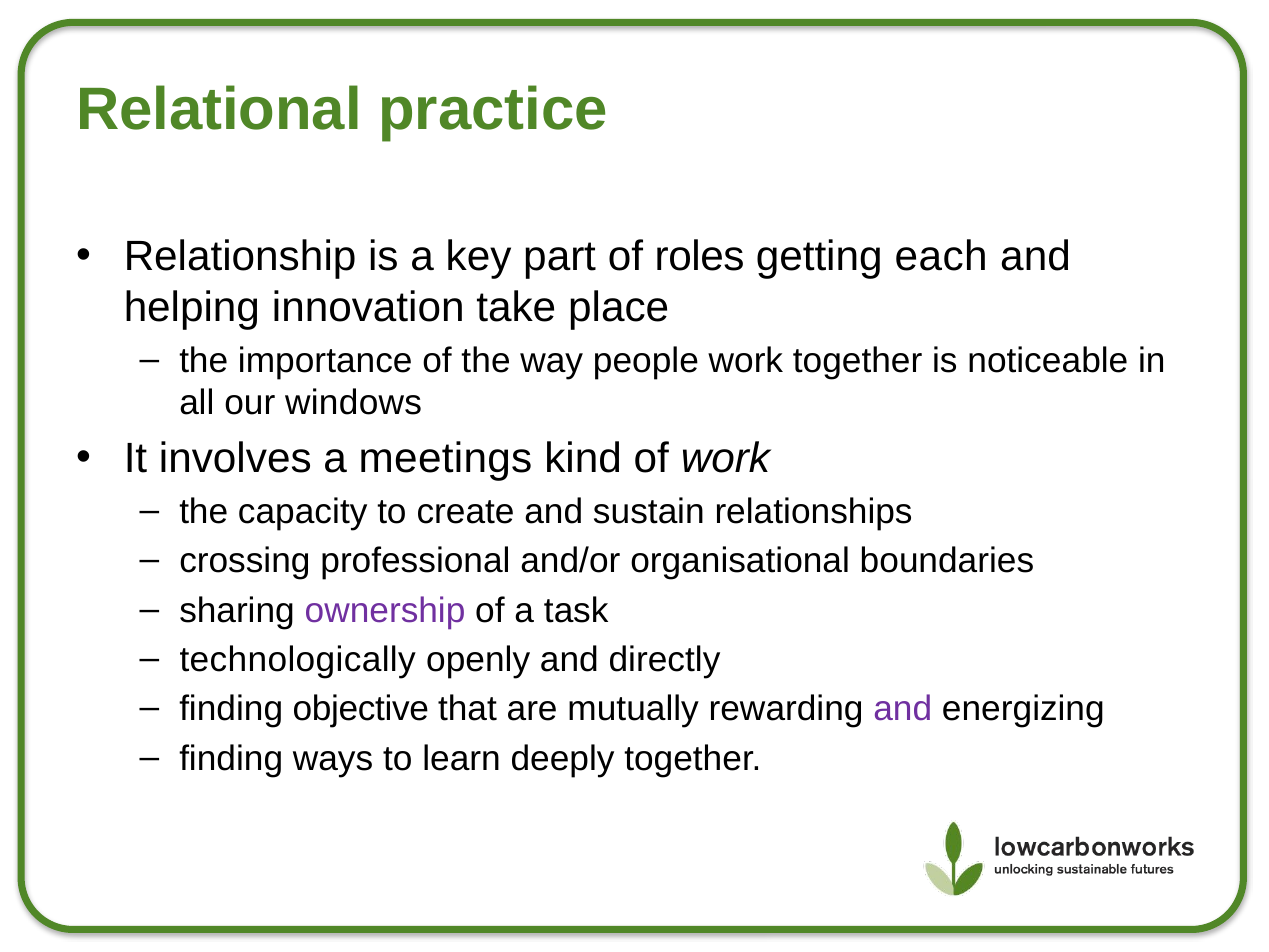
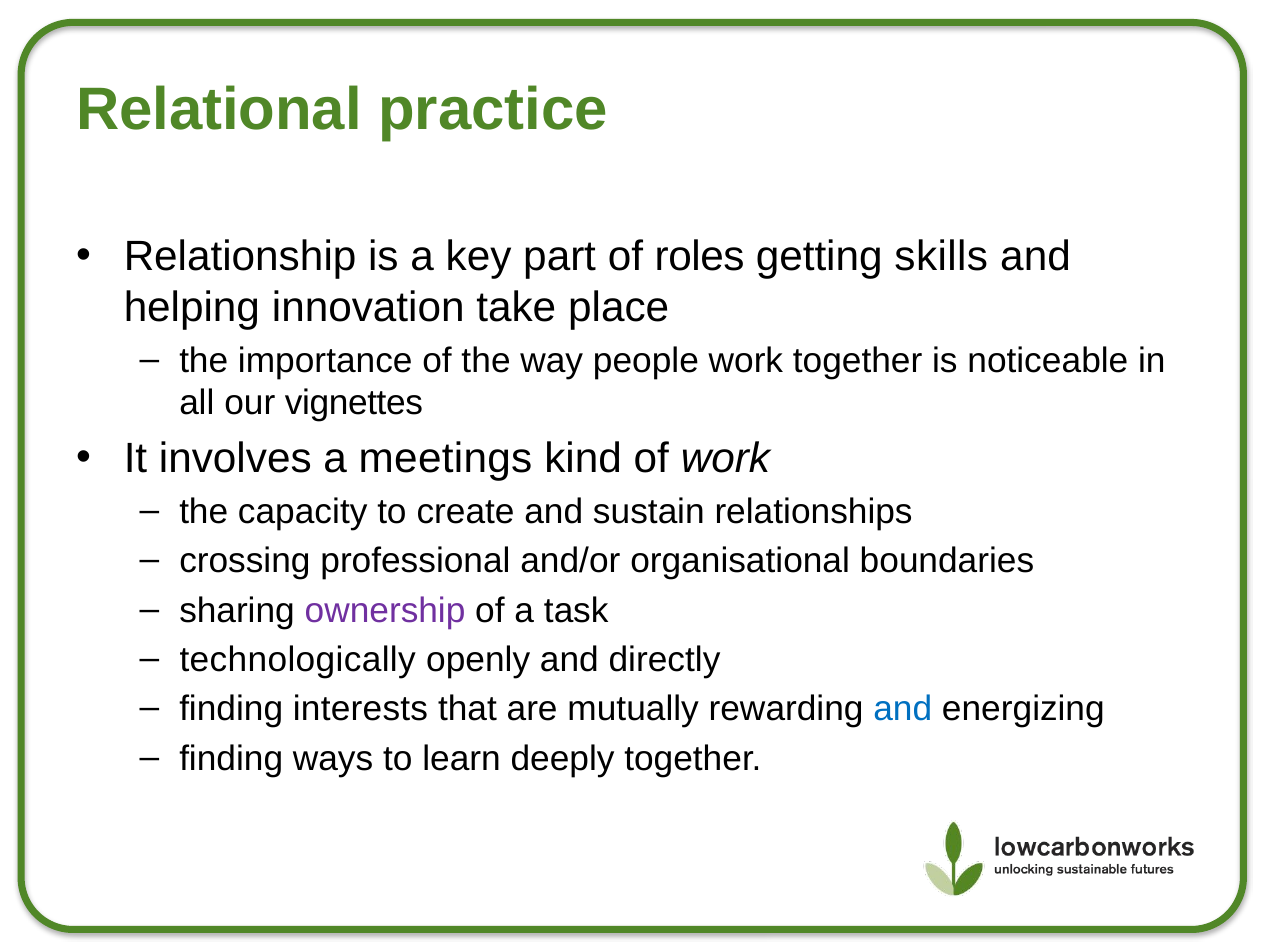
each: each -> skills
windows: windows -> vignettes
objective: objective -> interests
and at (903, 709) colour: purple -> blue
